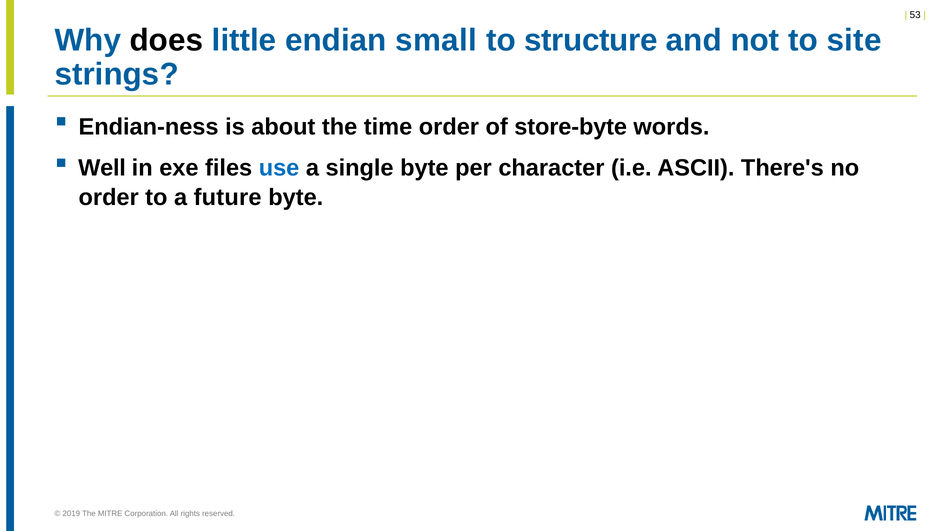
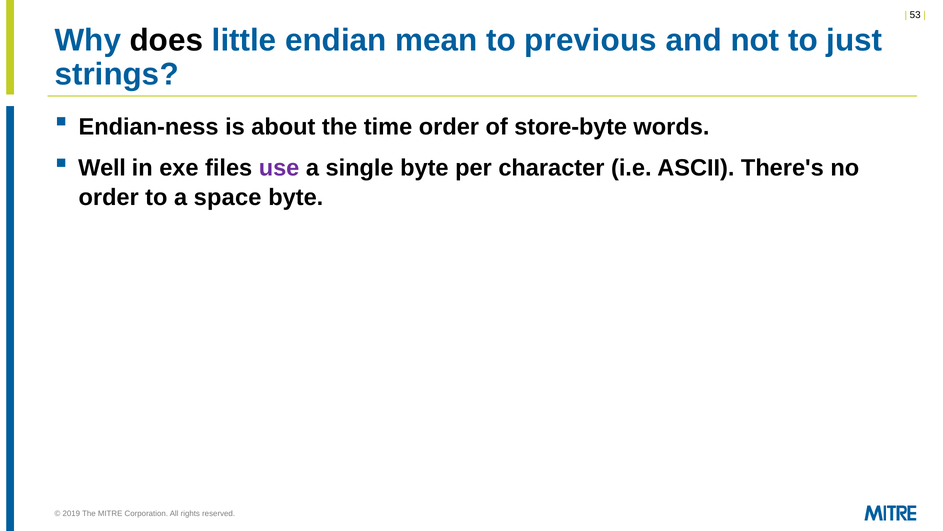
small: small -> mean
structure: structure -> previous
site: site -> just
use colour: blue -> purple
future: future -> space
